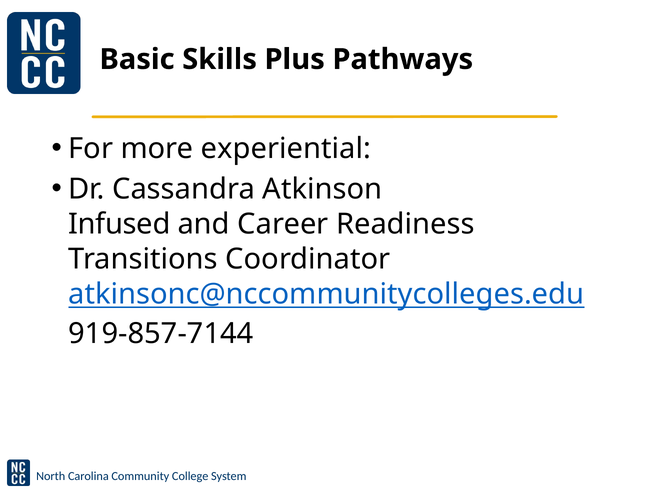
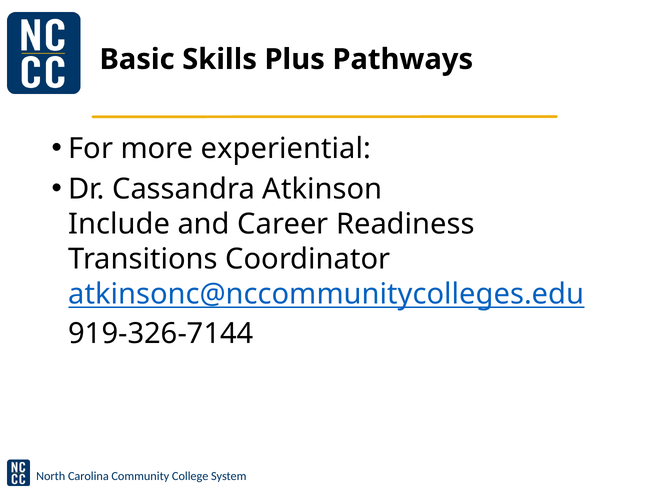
Infused: Infused -> Include
919-857-7144: 919-857-7144 -> 919-326-7144
